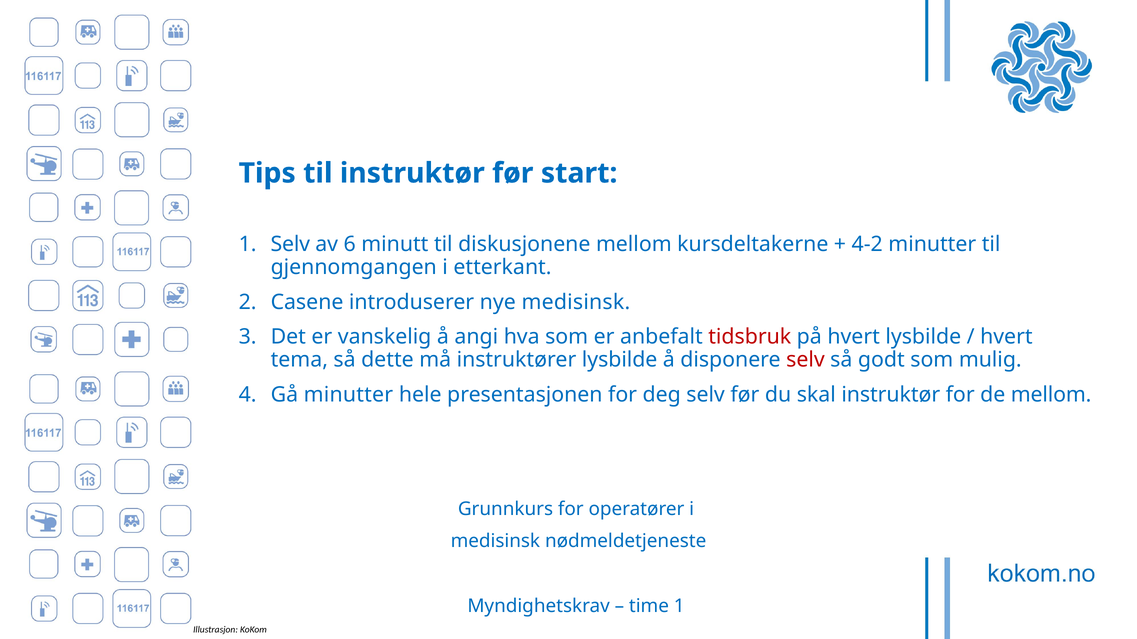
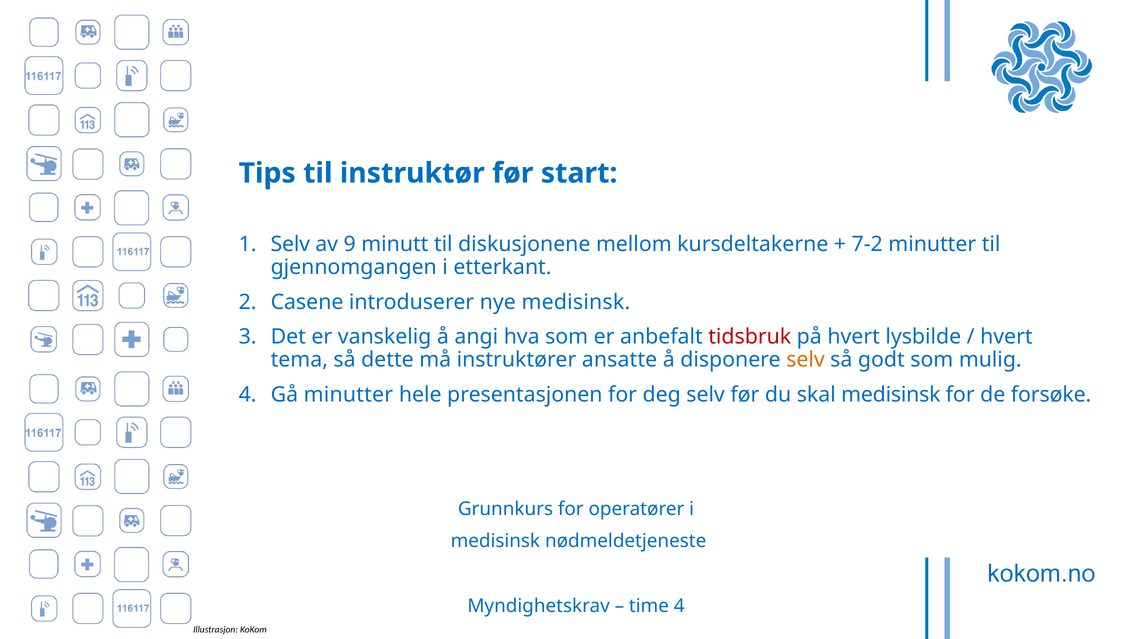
6: 6 -> 9
4-2: 4-2 -> 7-2
instruktører lysbilde: lysbilde -> ansatte
selv at (805, 360) colour: red -> orange
skal instruktør: instruktør -> medisinsk
de mellom: mellom -> forsøke
time 1: 1 -> 4
